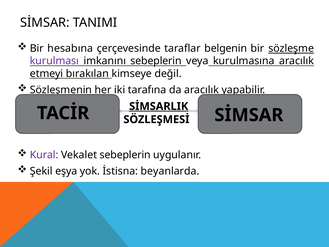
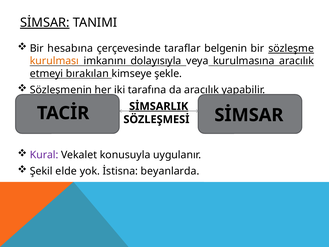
SİMSAR at (45, 23) underline: none -> present
kurulması colour: purple -> orange
imkanını sebeplerin: sebeplerin -> dolayısıyla
değil: değil -> şekle
Vekalet sebeplerin: sebeplerin -> konusuyla
eşya: eşya -> elde
